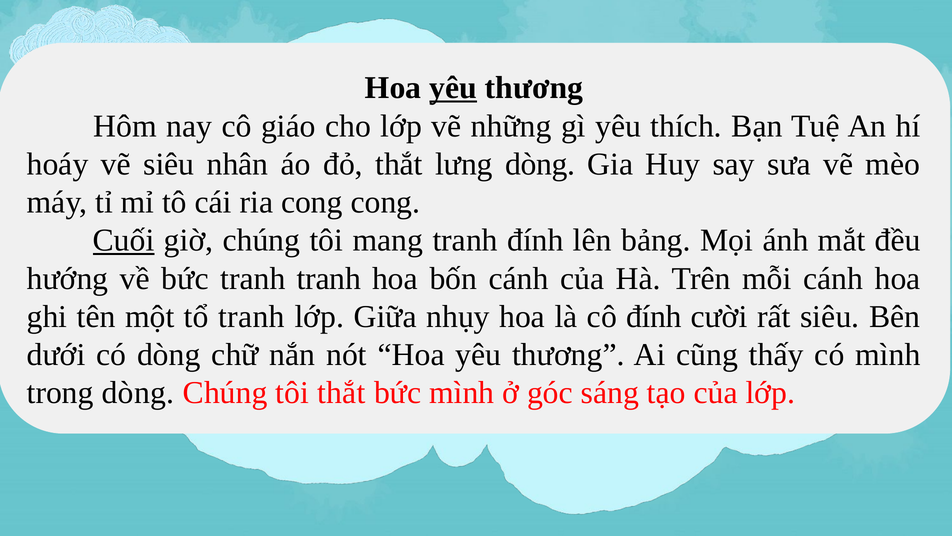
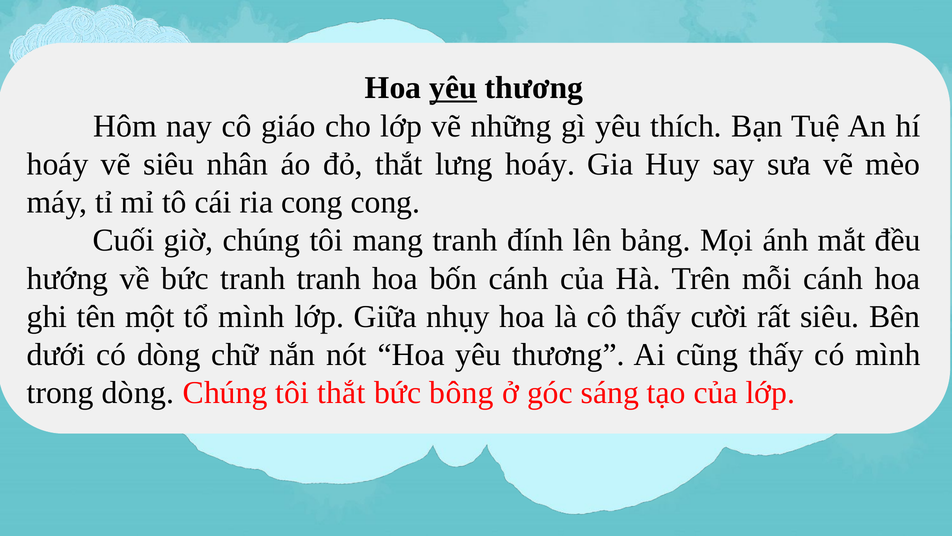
lưng dòng: dòng -> hoáy
Cuối underline: present -> none
tổ tranh: tranh -> mình
cô đính: đính -> thấy
bức mình: mình -> bông
